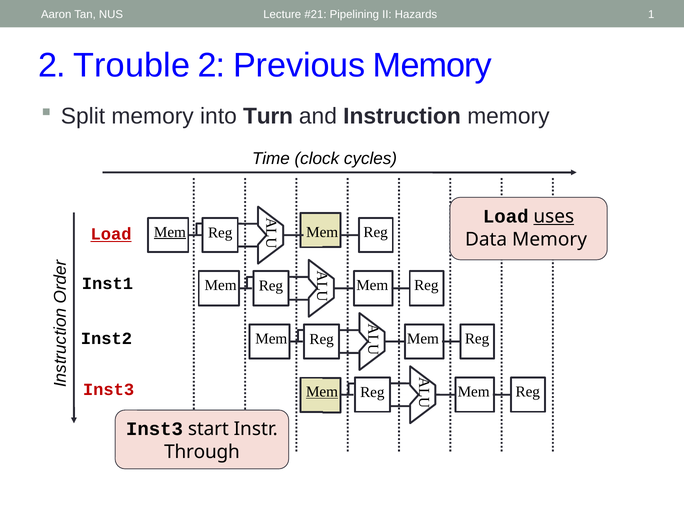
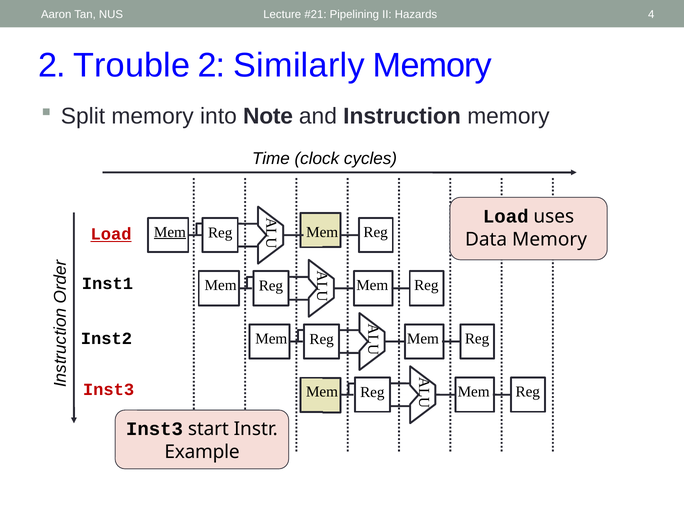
1: 1 -> 4
Previous: Previous -> Similarly
Turn: Turn -> Note
uses underline: present -> none
Mem at (322, 392) underline: present -> none
Through: Through -> Example
